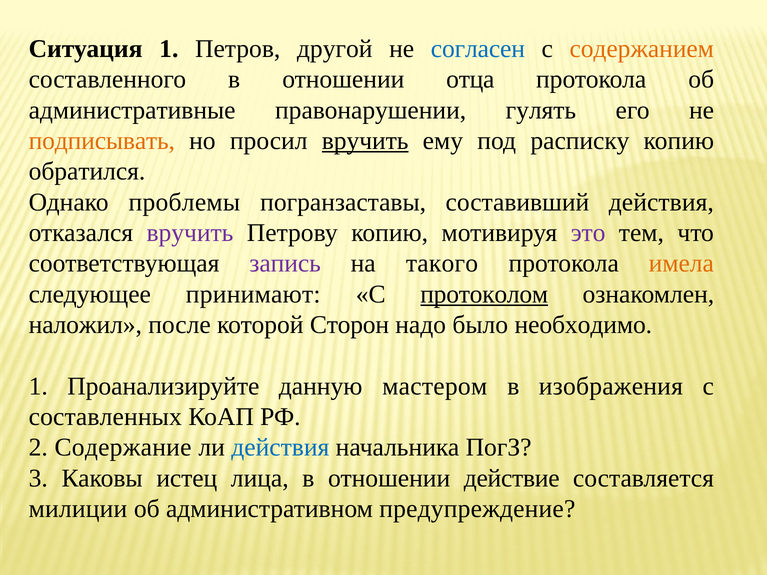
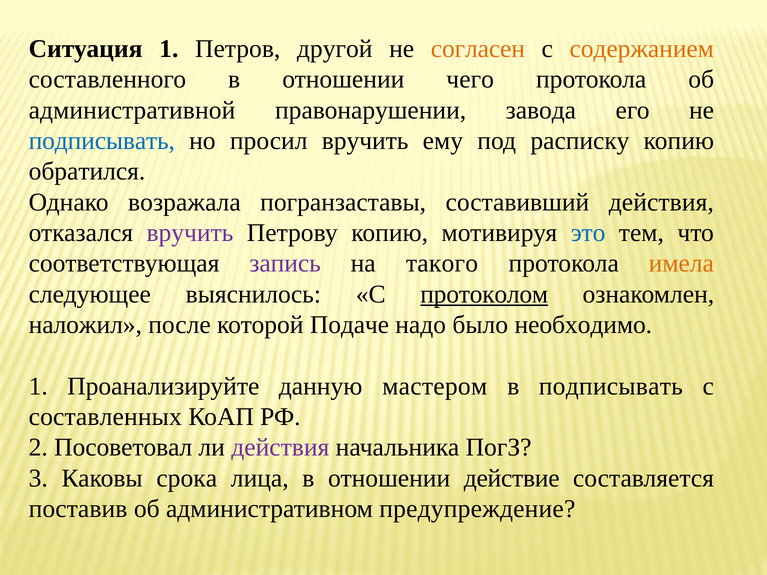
согласен colour: blue -> orange
отца: отца -> чего
административные: административные -> административной
гулять: гулять -> завода
подписывать at (102, 141) colour: orange -> blue
вручить at (365, 141) underline: present -> none
проблемы: проблемы -> возражала
это colour: purple -> blue
принимают: принимают -> выяснилось
Сторон: Сторон -> Подаче
в изображения: изображения -> подписывать
Содержание: Содержание -> Посоветовал
действия at (280, 448) colour: blue -> purple
истец: истец -> срока
милиции: милиции -> поставив
